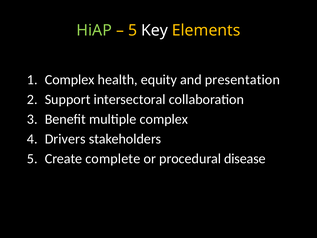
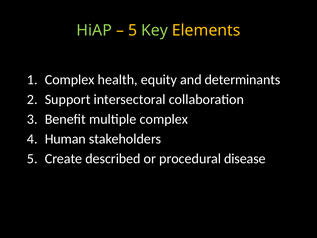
Key colour: white -> light green
presentation: presentation -> determinants
Drivers: Drivers -> Human
complete: complete -> described
